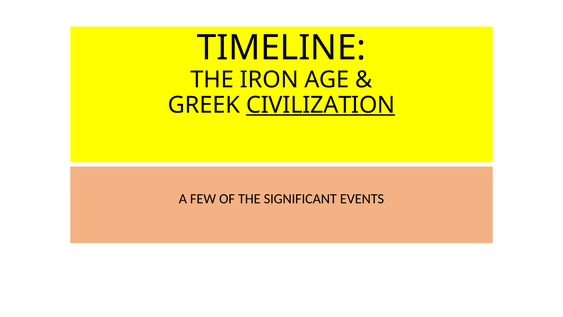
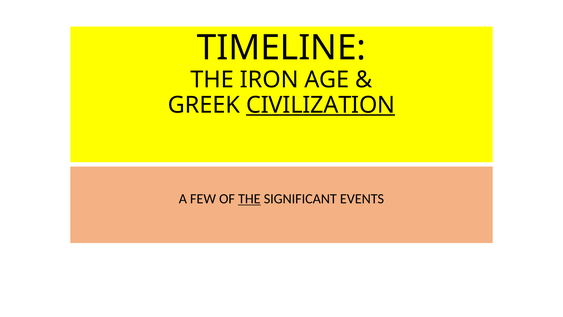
THE at (249, 199) underline: none -> present
